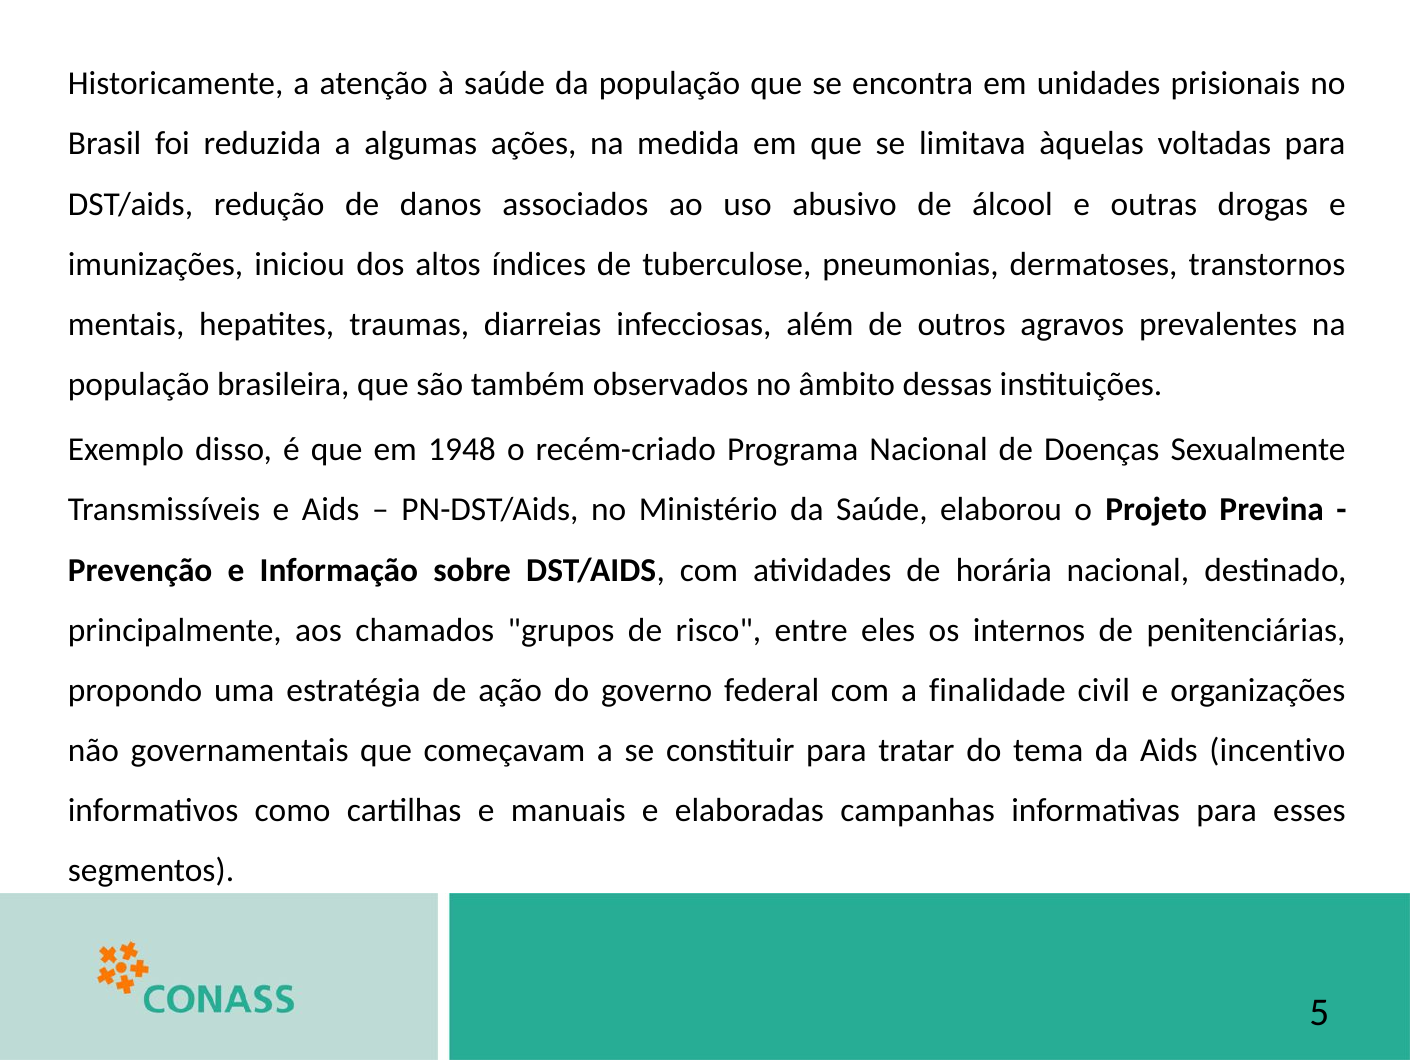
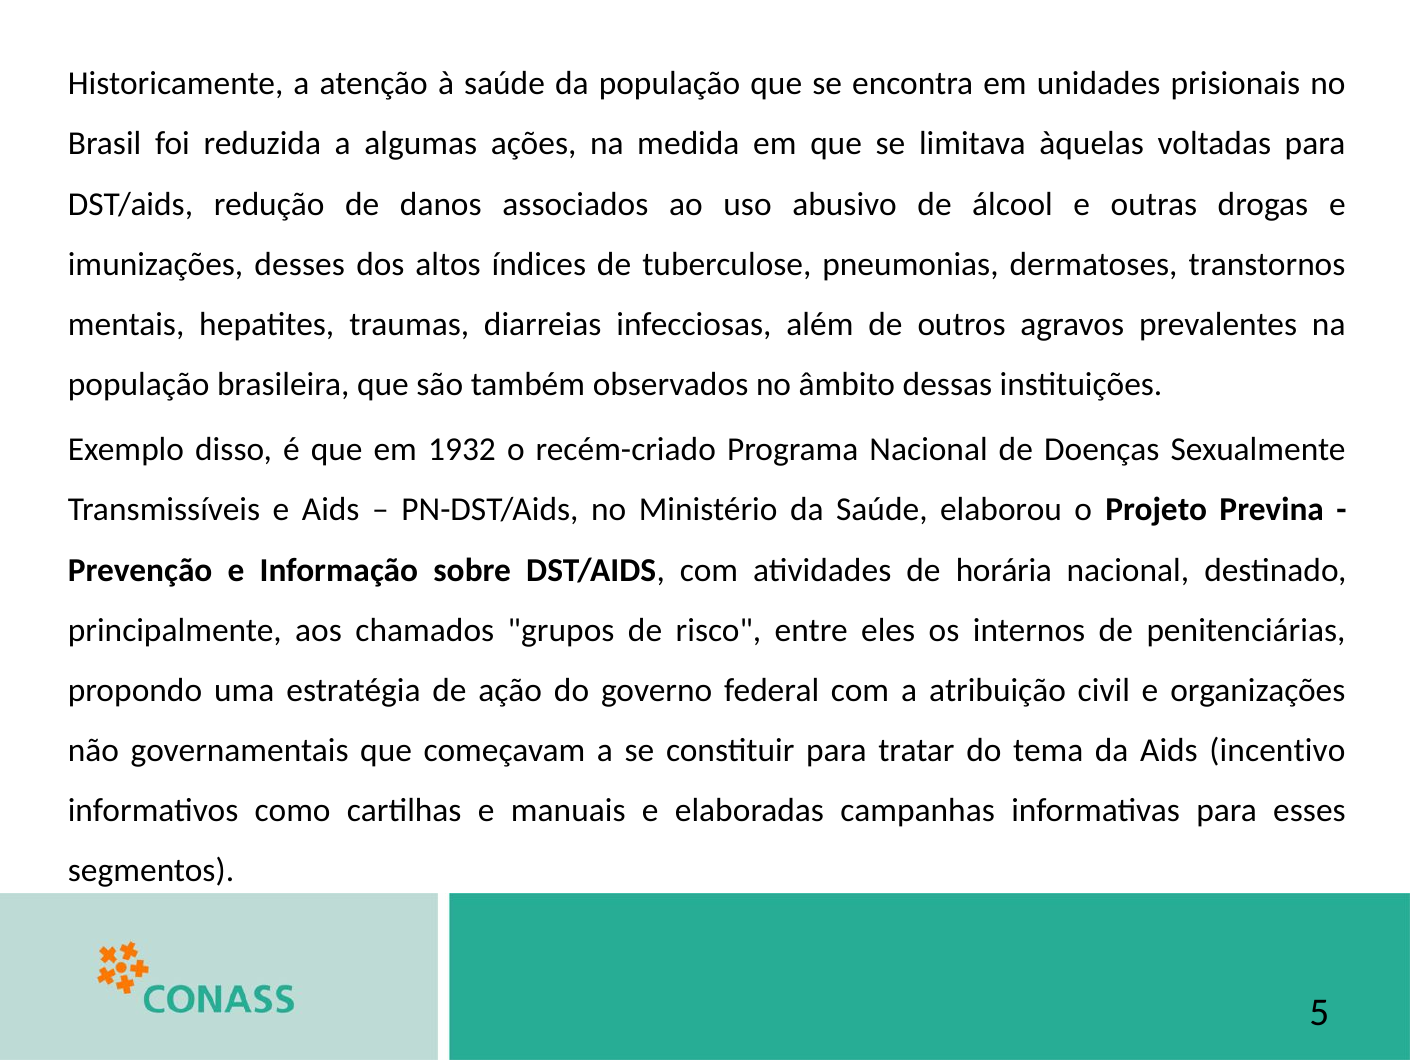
iniciou: iniciou -> desses
1948: 1948 -> 1932
finalidade: finalidade -> atribuição
